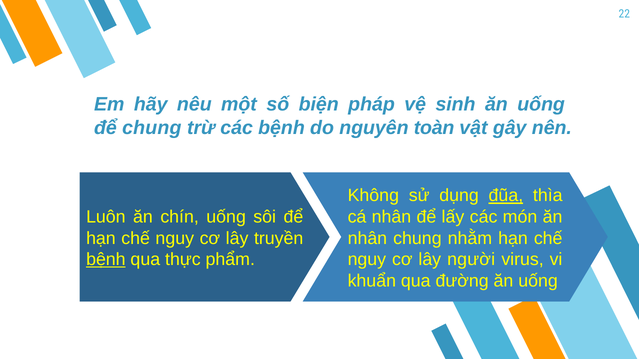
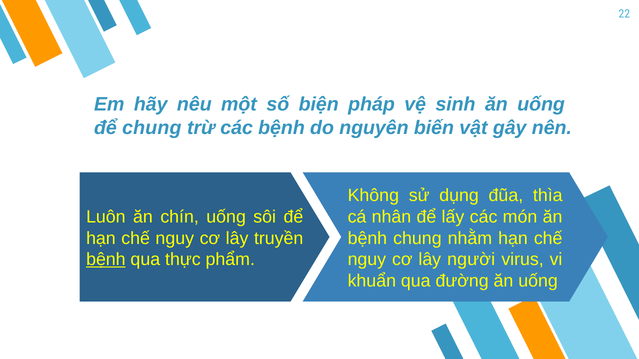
toàn: toàn -> biến
đũa underline: present -> none
nhân at (367, 238): nhân -> bệnh
